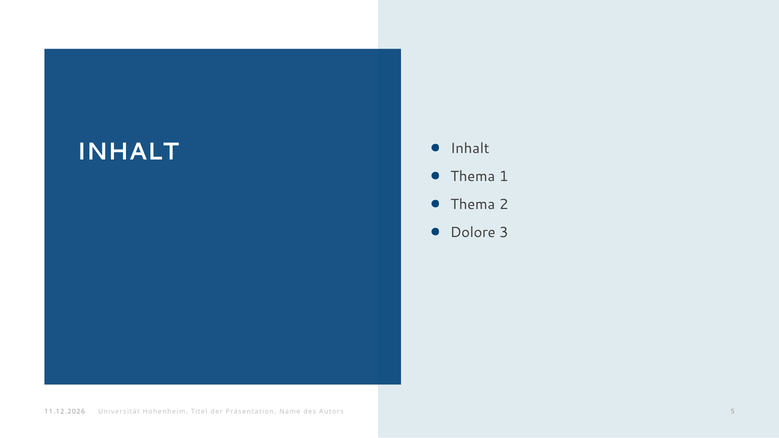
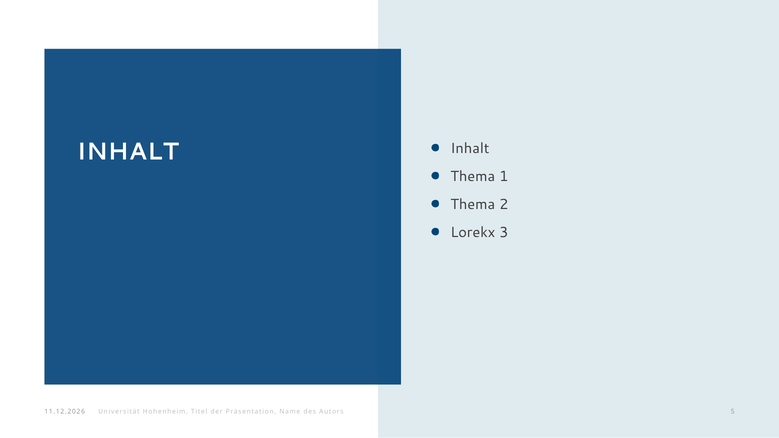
Dolore: Dolore -> Lorekx
